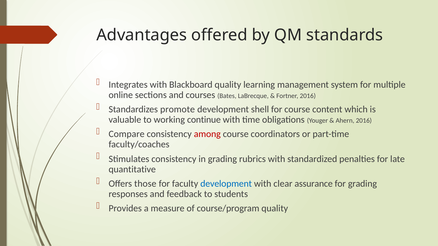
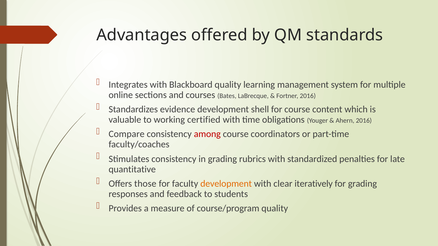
promote: promote -> evidence
continue: continue -> certified
development at (226, 184) colour: blue -> orange
assurance: assurance -> iteratively
